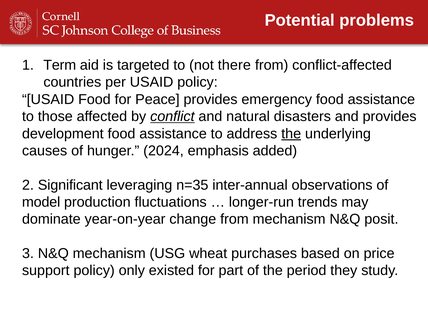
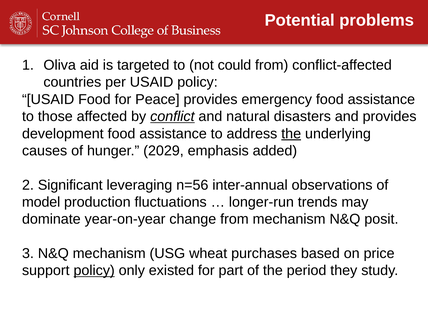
Term: Term -> Oliva
there: there -> could
2024: 2024 -> 2029
n=35: n=35 -> n=56
policy at (94, 271) underline: none -> present
